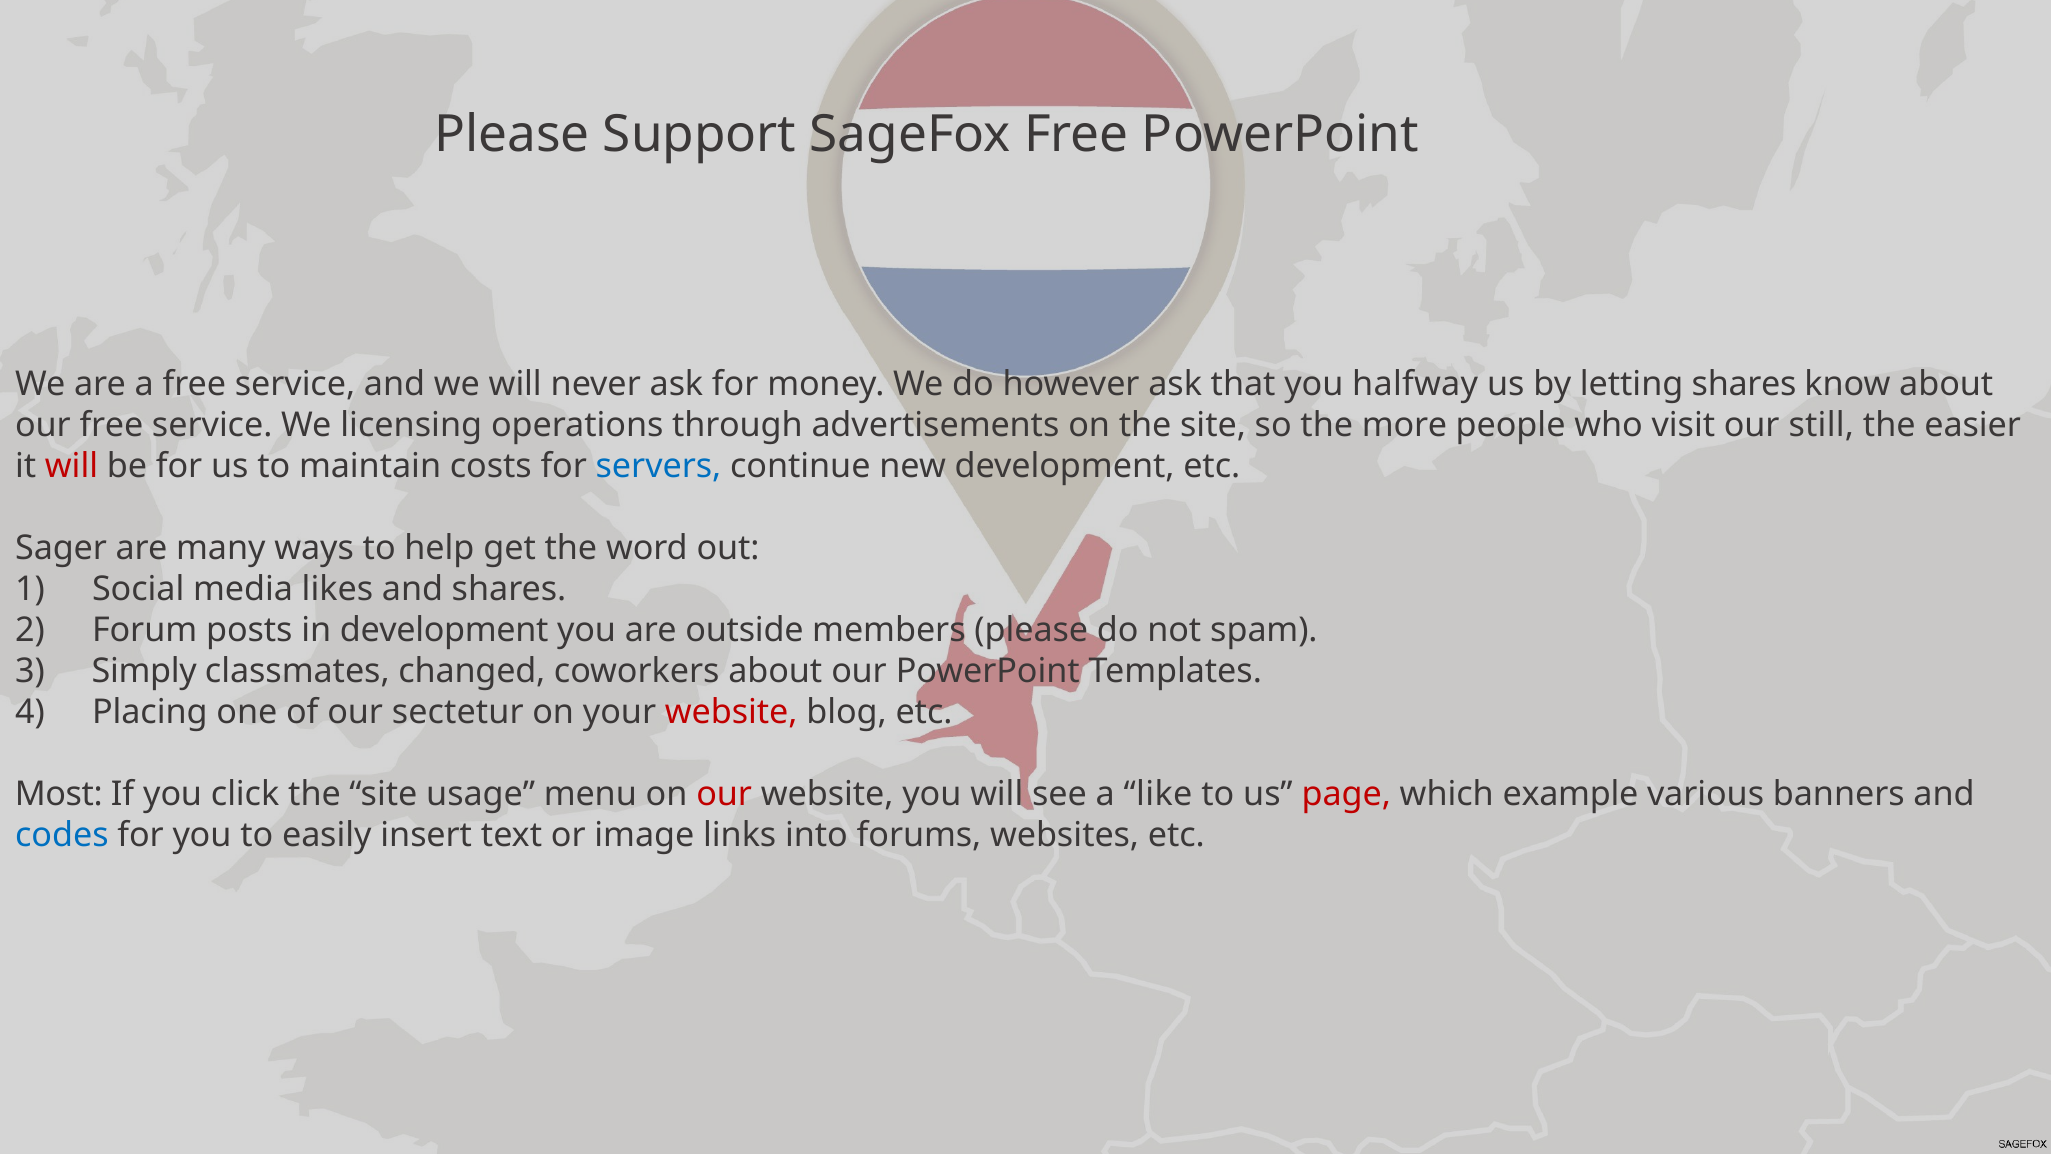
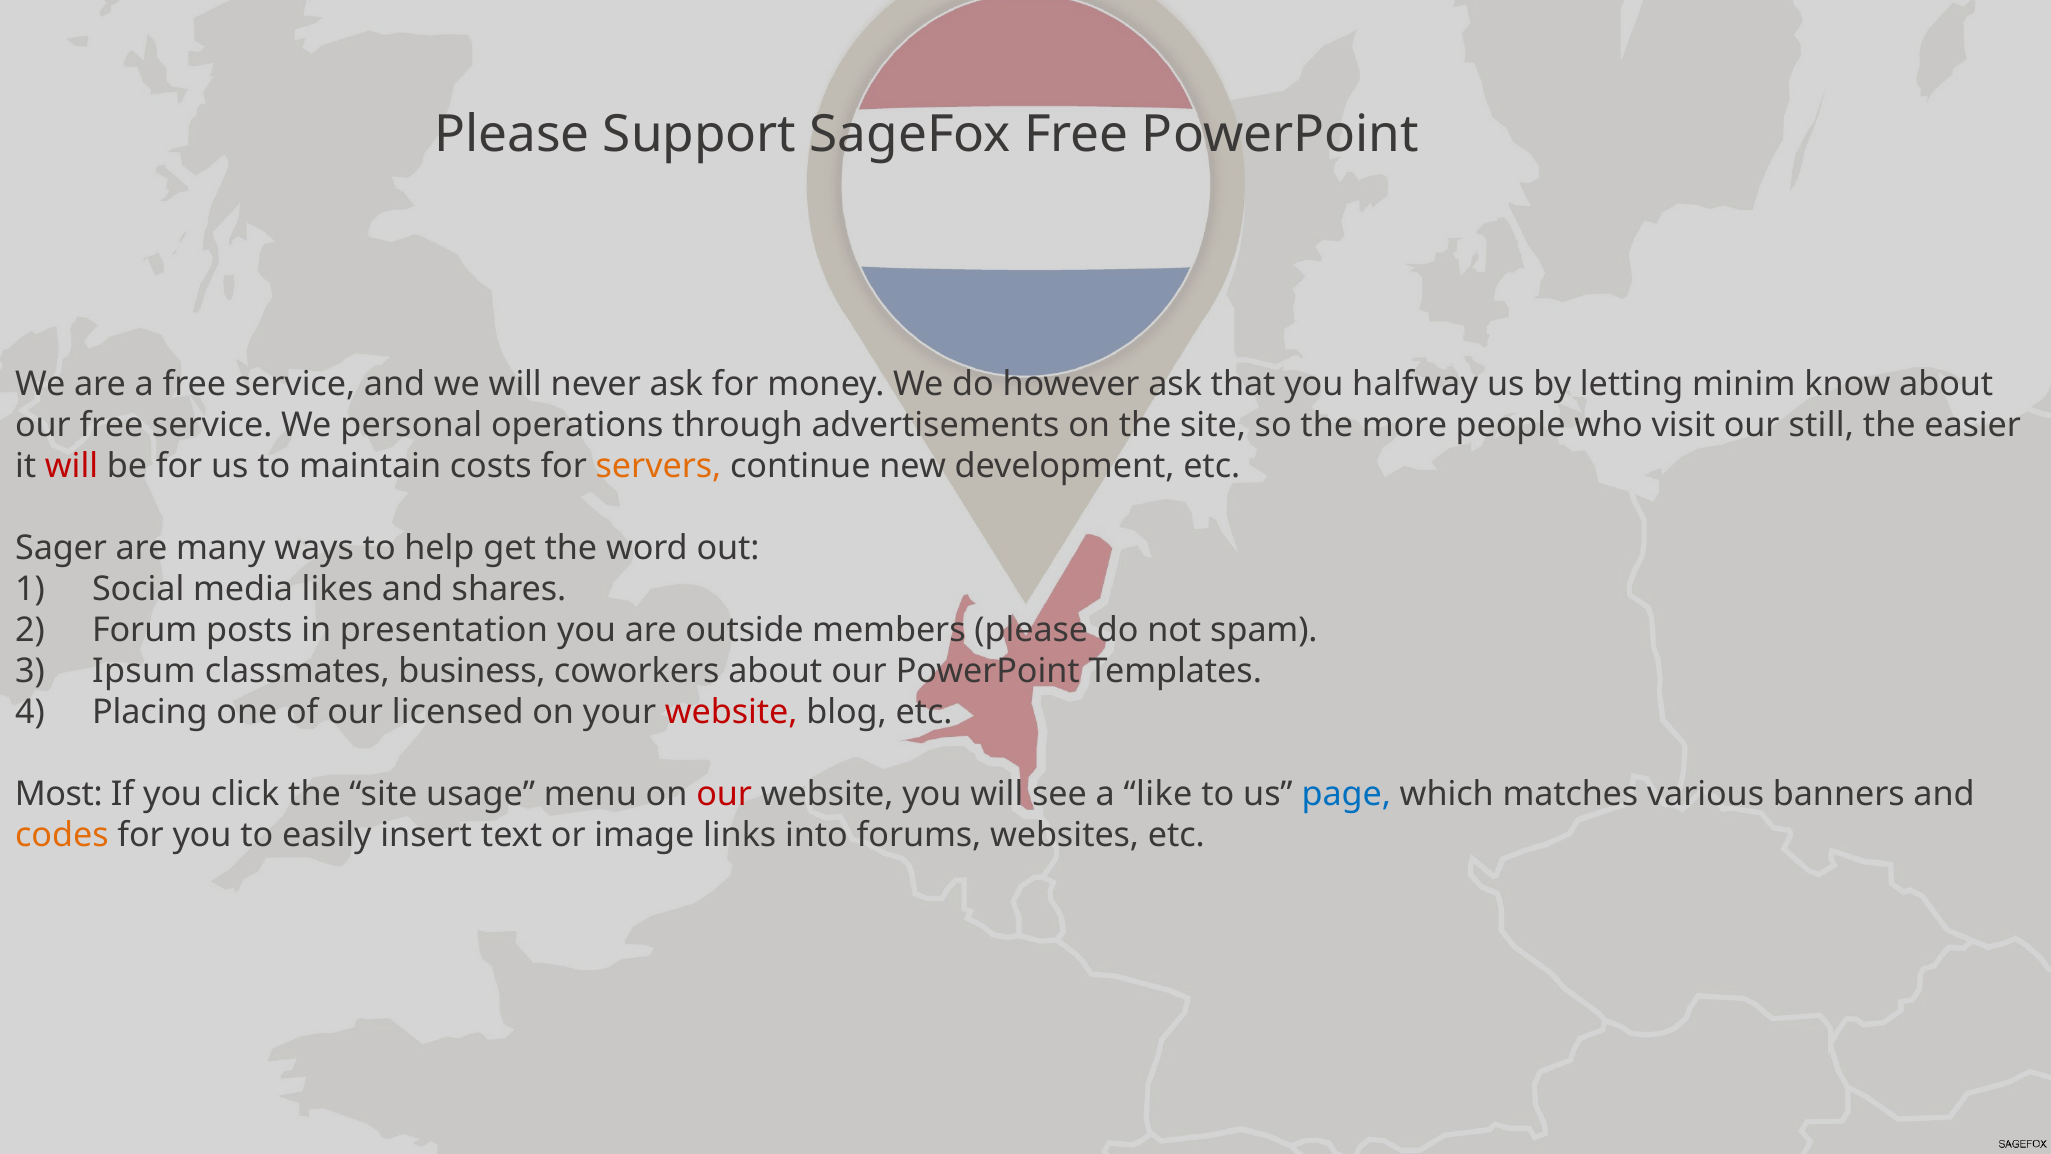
letting shares: shares -> minim
licensing: licensing -> personal
servers colour: blue -> orange
in development: development -> presentation
Simply: Simply -> Ipsum
changed: changed -> business
sectetur: sectetur -> licensed
page colour: red -> blue
example: example -> matches
codes colour: blue -> orange
